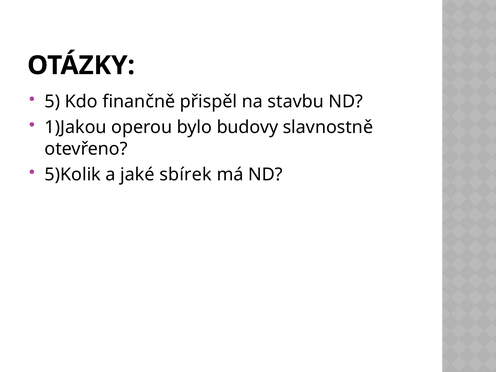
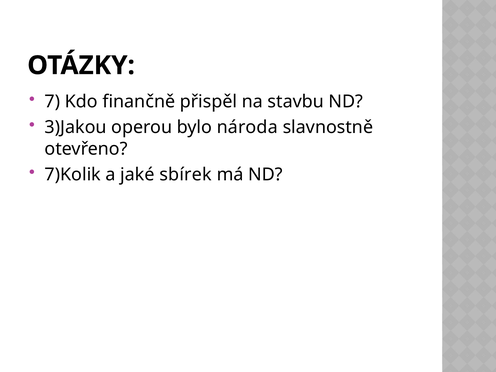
5: 5 -> 7
1)Jakou: 1)Jakou -> 3)Jakou
budovy: budovy -> národa
5)Kolik: 5)Kolik -> 7)Kolik
